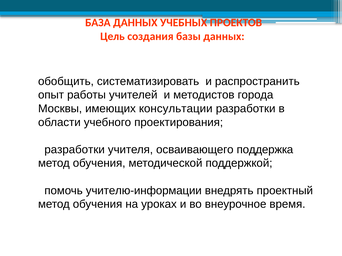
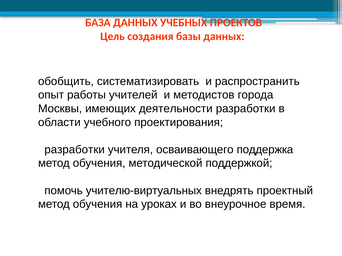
консультации: консультации -> деятельности
учителю-информации: учителю-информации -> учителю-виртуальных
